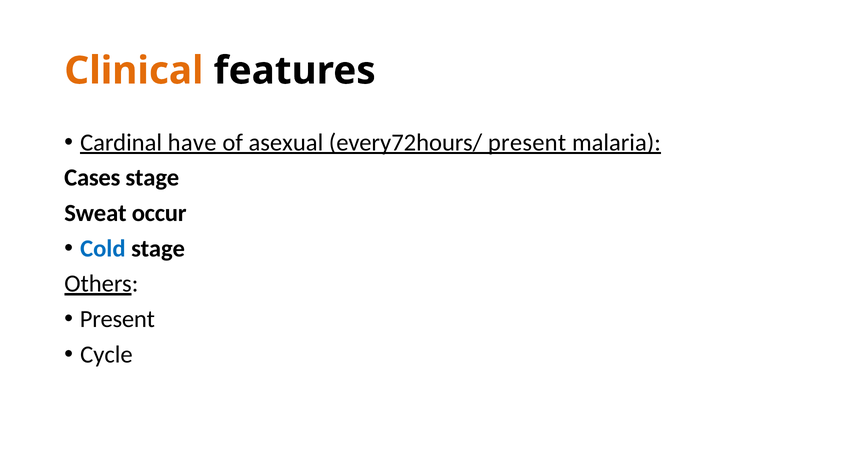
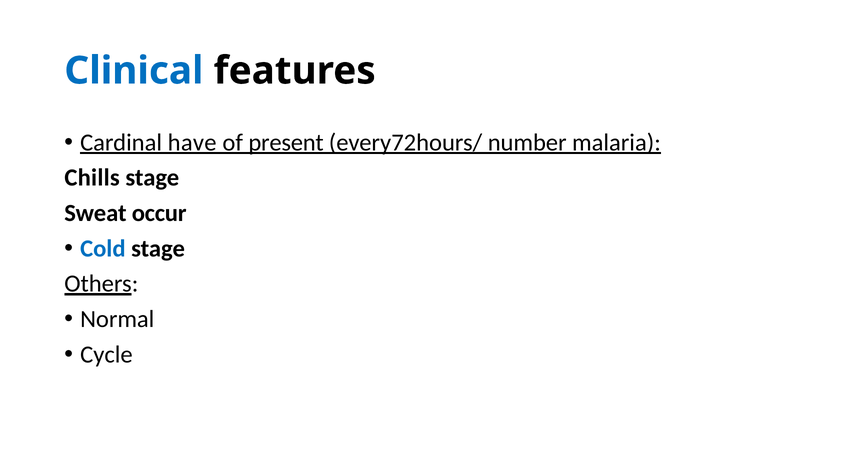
Clinical colour: orange -> blue
asexual: asexual -> present
every72hours/ present: present -> number
Cases: Cases -> Chills
Present at (117, 320): Present -> Normal
